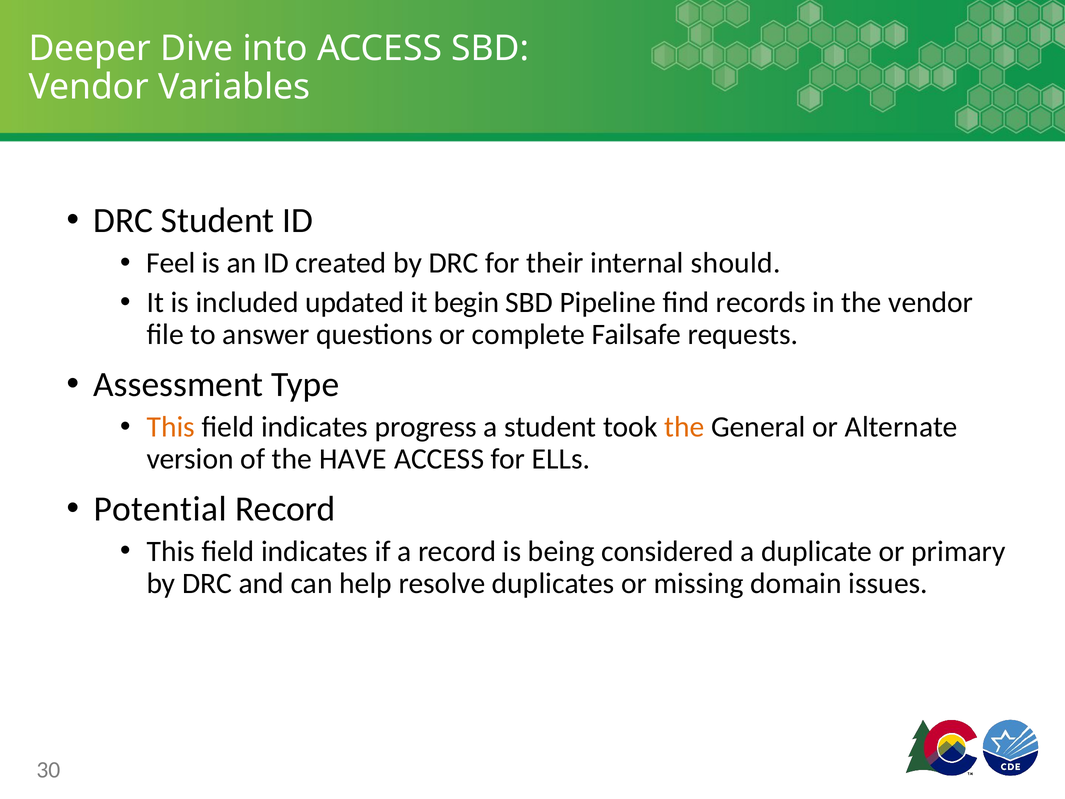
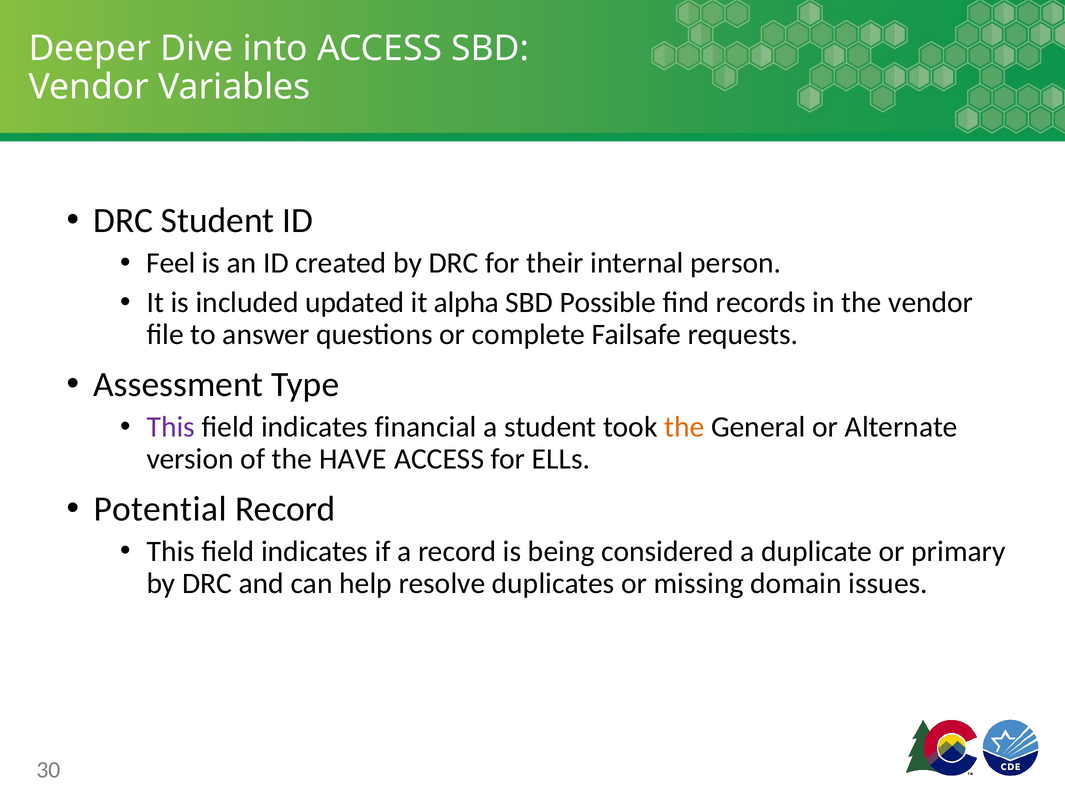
should: should -> person
begin: begin -> alpha
Pipeline: Pipeline -> Possible
This at (171, 427) colour: orange -> purple
progress: progress -> financial
